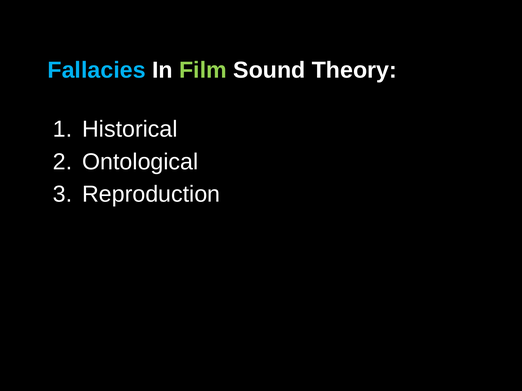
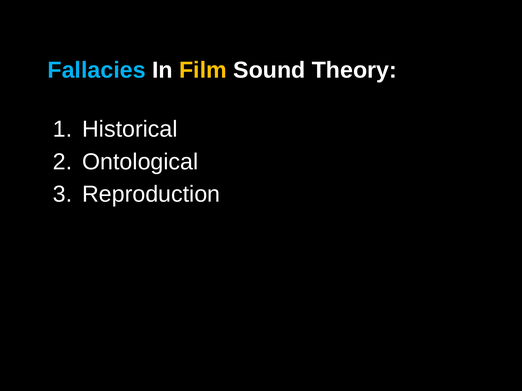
Film colour: light green -> yellow
